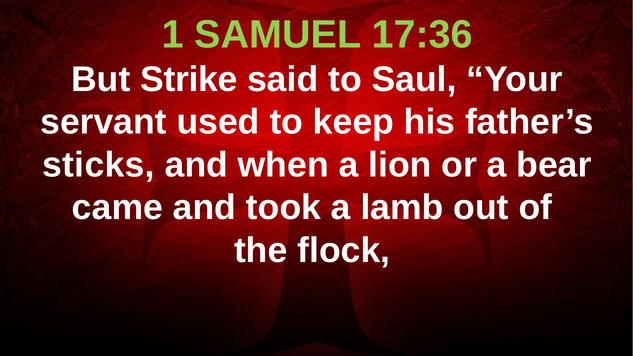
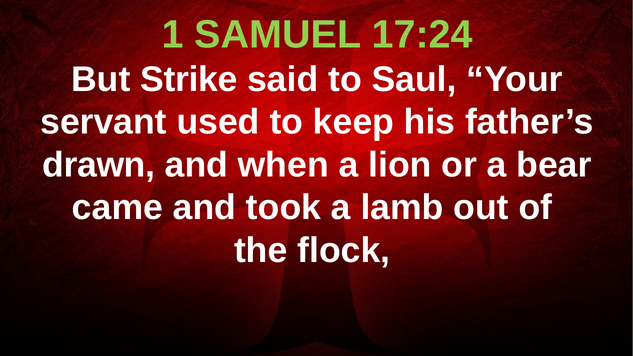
17:36: 17:36 -> 17:24
sticks: sticks -> drawn
